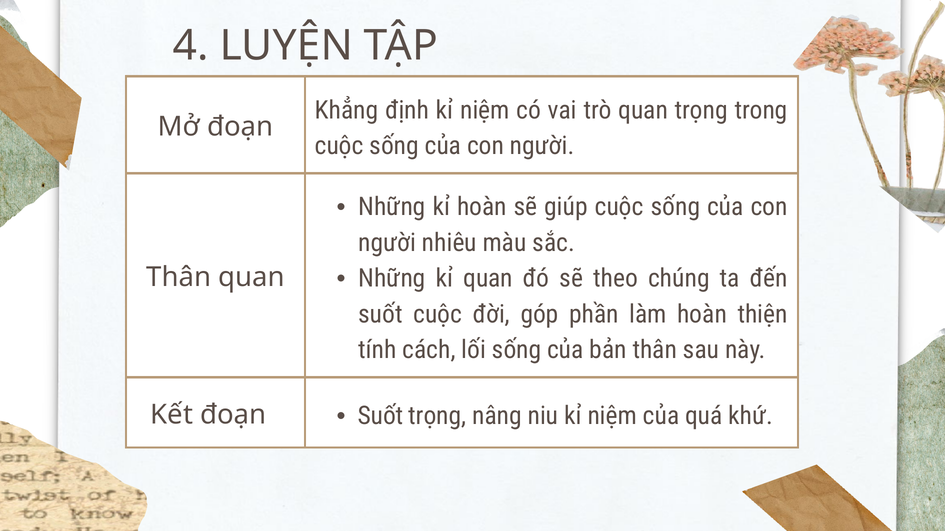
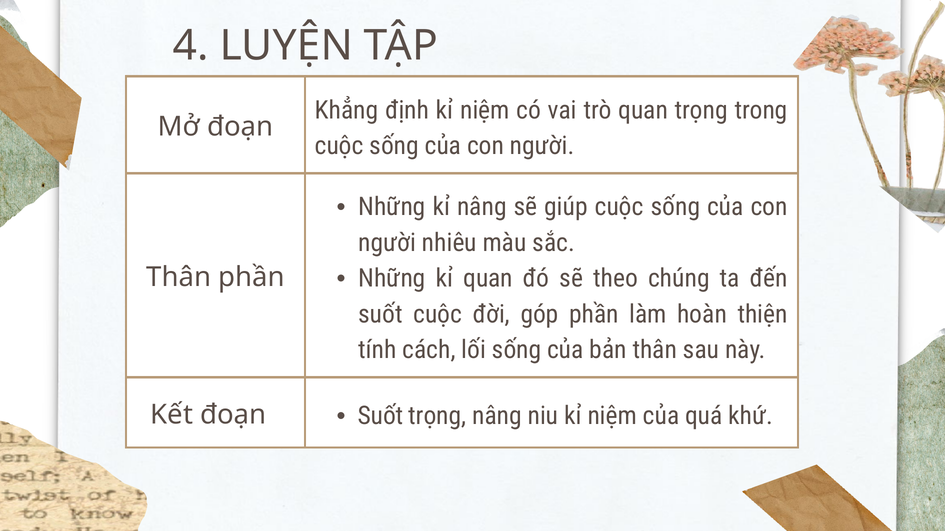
kỉ hoàn: hoàn -> nâng
Thân quan: quan -> phần
